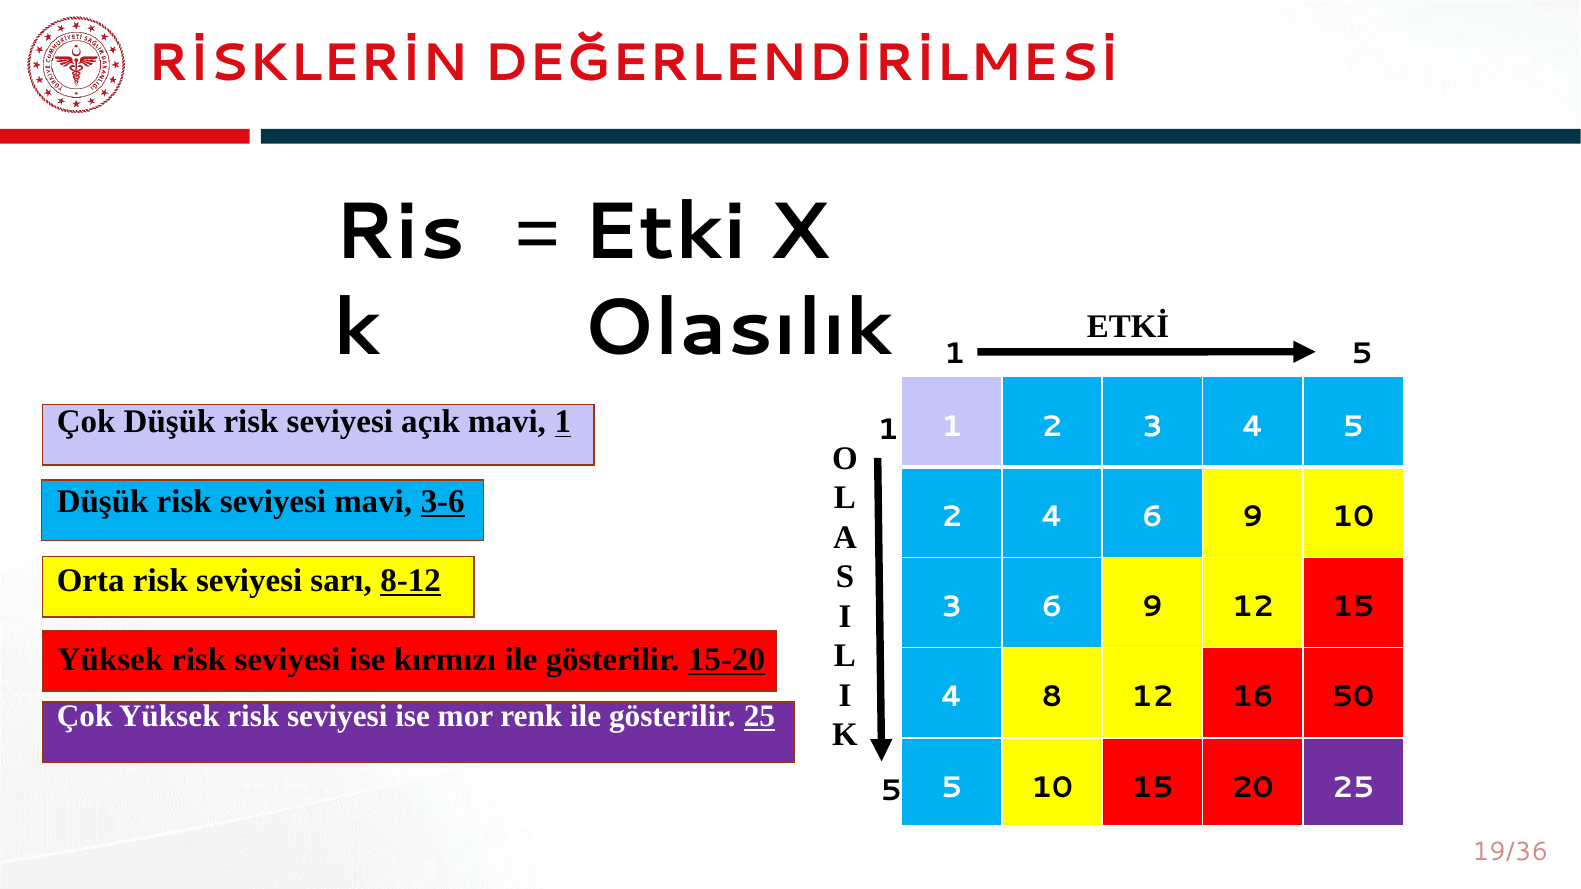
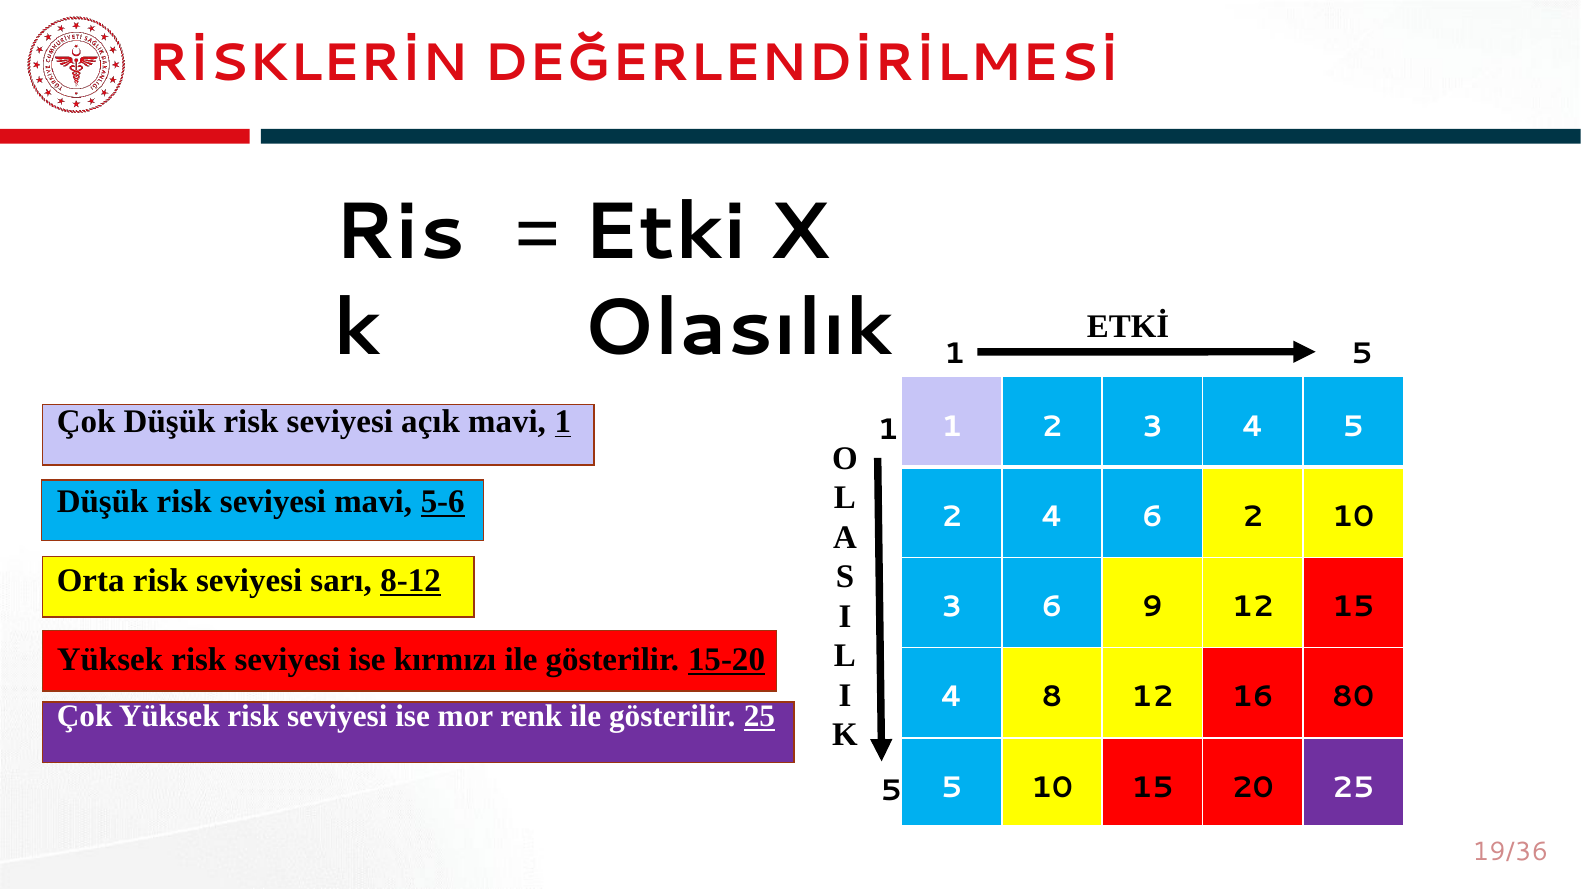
3-6: 3-6 -> 5-6
4 6 9: 9 -> 2
50: 50 -> 80
